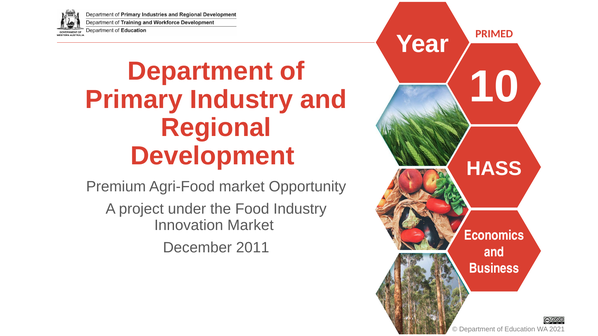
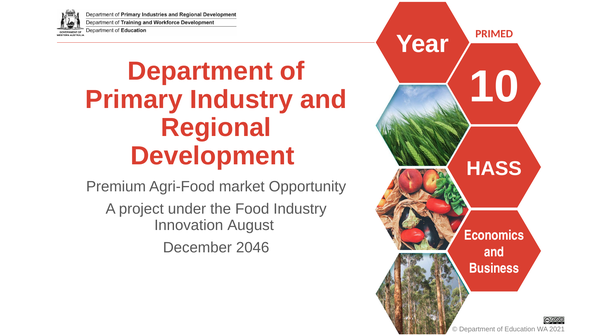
Innovation Market: Market -> August
2011: 2011 -> 2046
